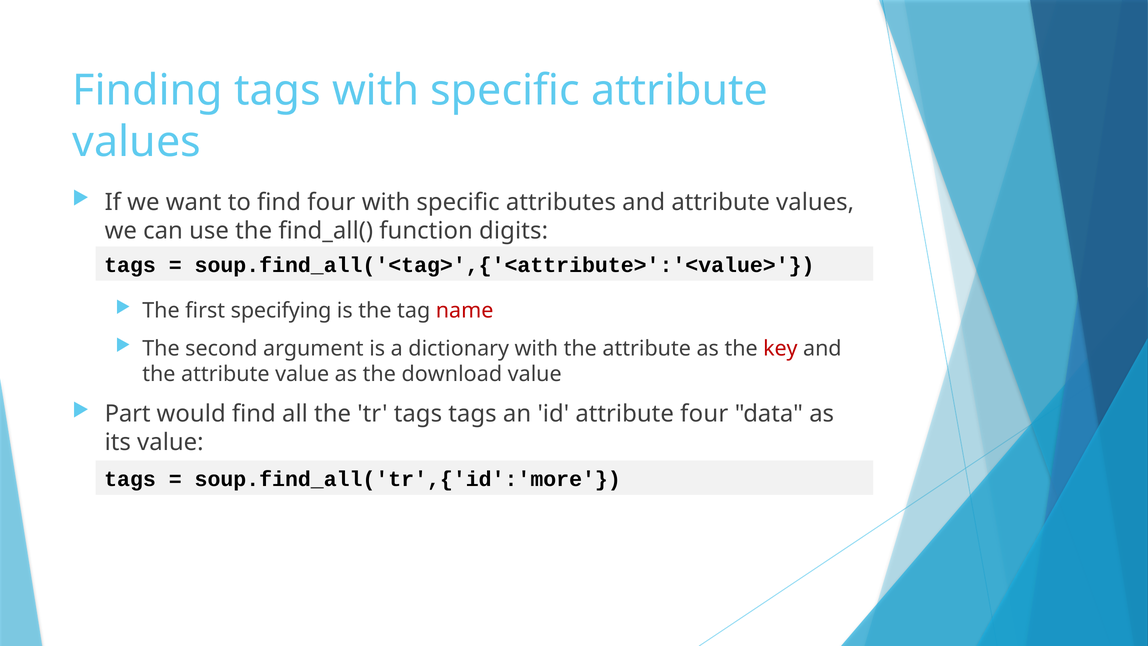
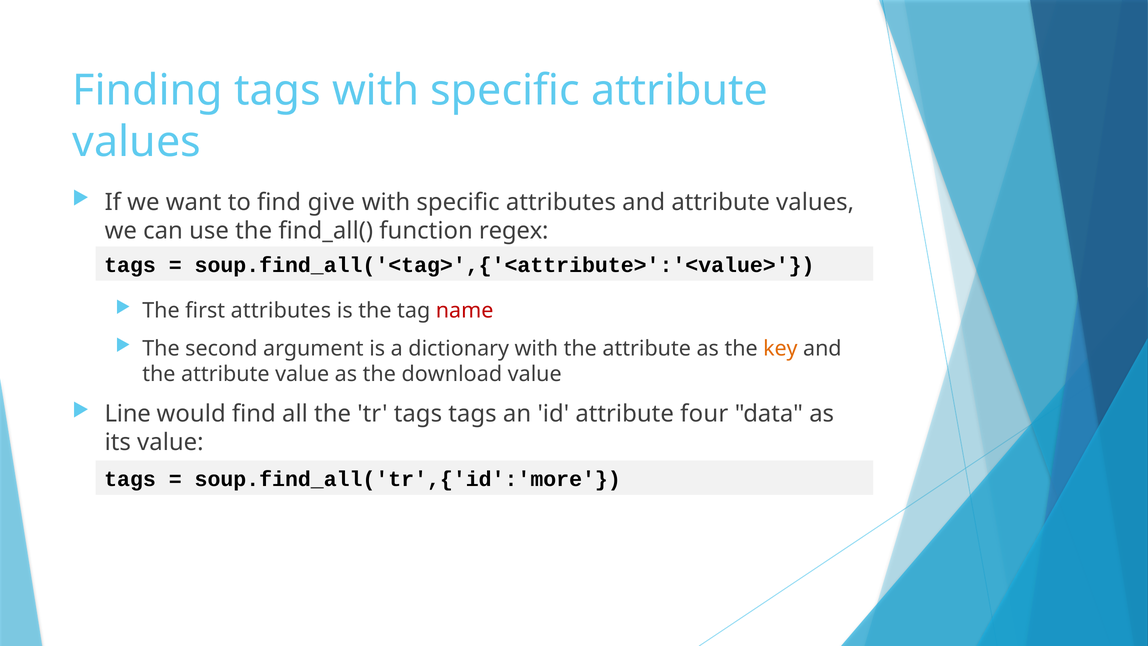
find four: four -> give
digits: digits -> regex
first specifying: specifying -> attributes
key colour: red -> orange
Part: Part -> Line
